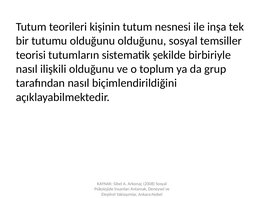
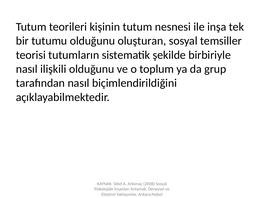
olduğunu olduğunu: olduğunu -> oluşturan
